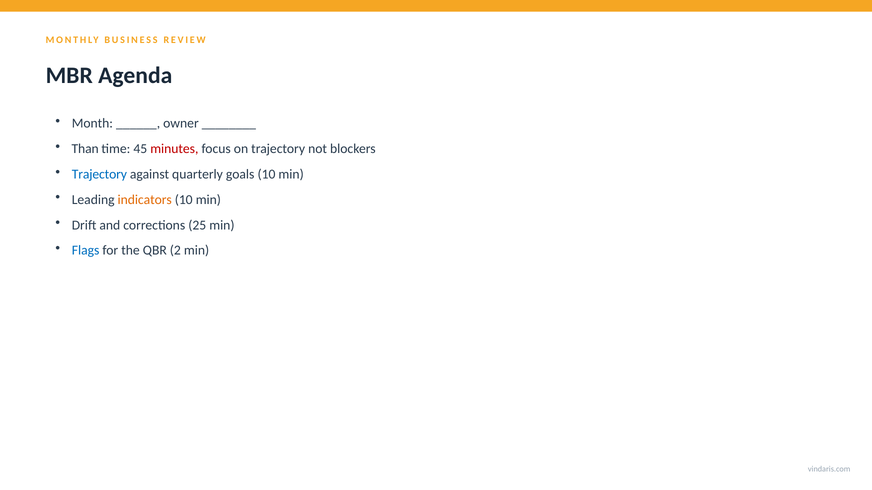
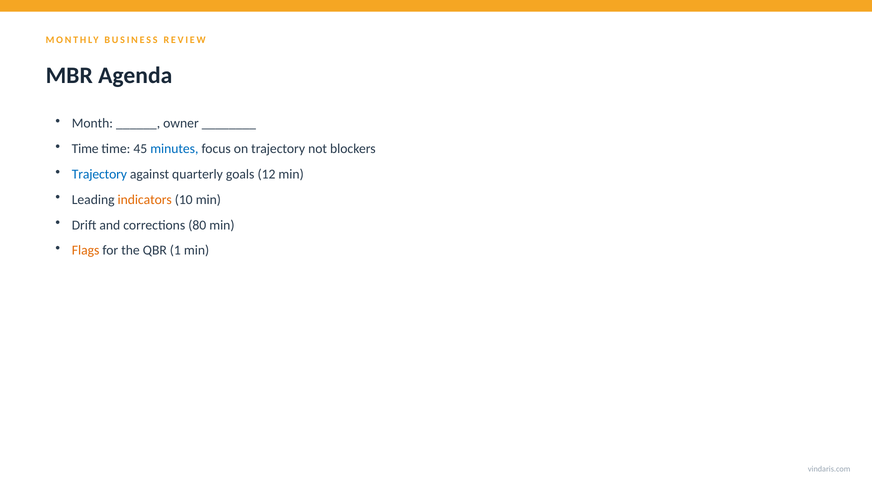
Than at (85, 149): Than -> Time
minutes colour: red -> blue
goals 10: 10 -> 12
25: 25 -> 80
Flags colour: blue -> orange
2: 2 -> 1
